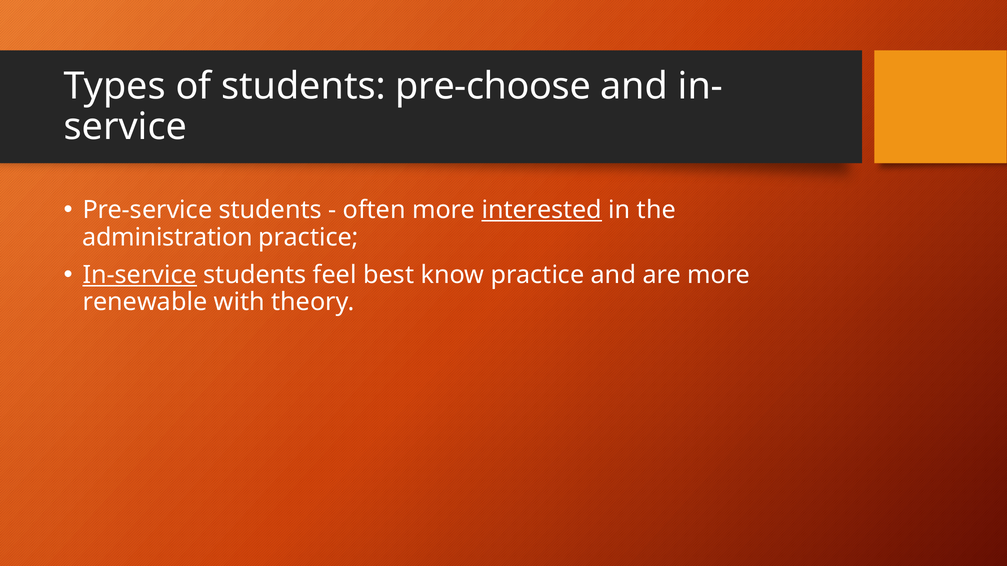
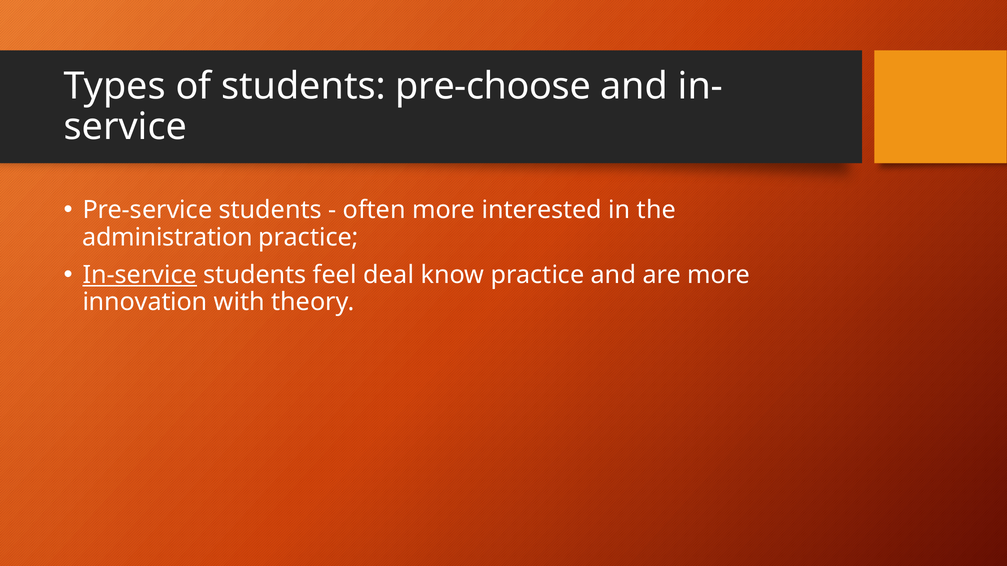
interested underline: present -> none
best: best -> deal
renewable: renewable -> innovation
